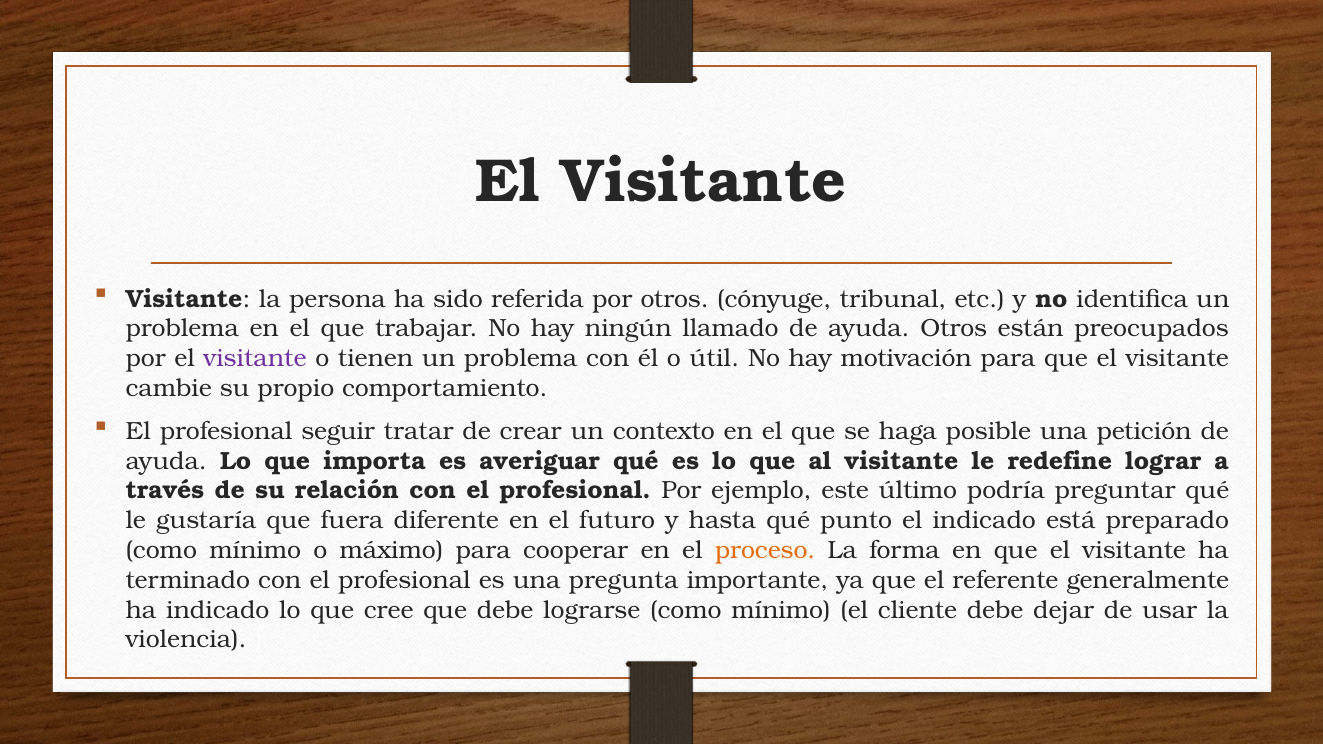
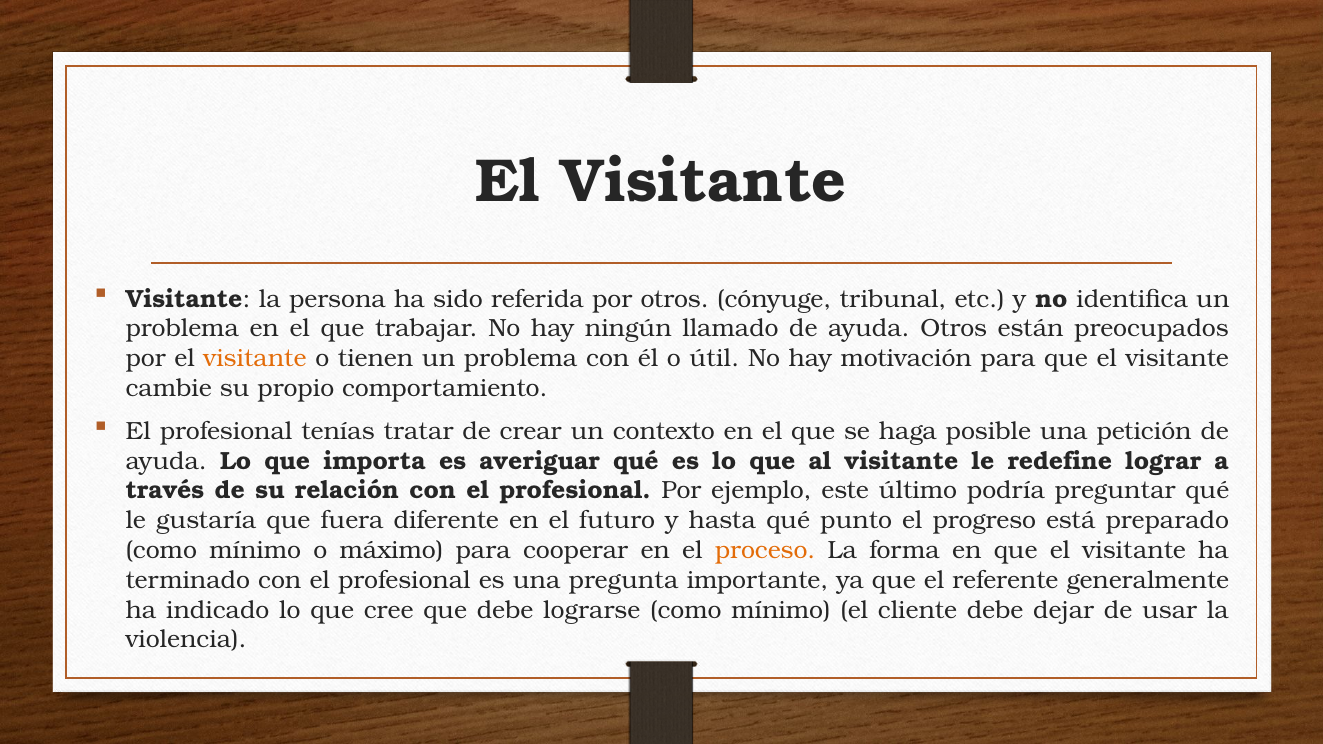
visitante at (255, 359) colour: purple -> orange
seguir: seguir -> tenías
el indicado: indicado -> progreso
